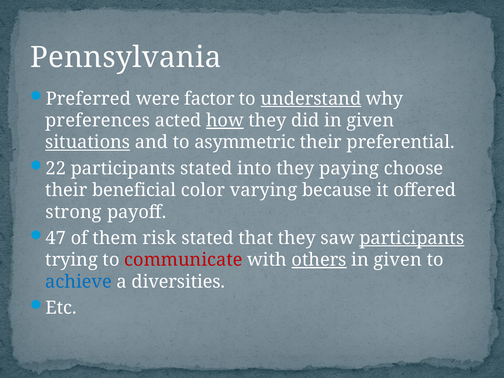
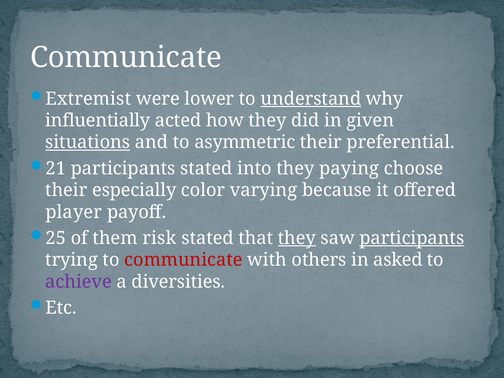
Pennsylvania at (126, 58): Pennsylvania -> Communicate
Preferred: Preferred -> Extremist
factor: factor -> lower
preferences: preferences -> influentially
how underline: present -> none
22: 22 -> 21
beneficial: beneficial -> especially
strong: strong -> player
47: 47 -> 25
they at (297, 238) underline: none -> present
others underline: present -> none
given at (398, 260): given -> asked
achieve colour: blue -> purple
